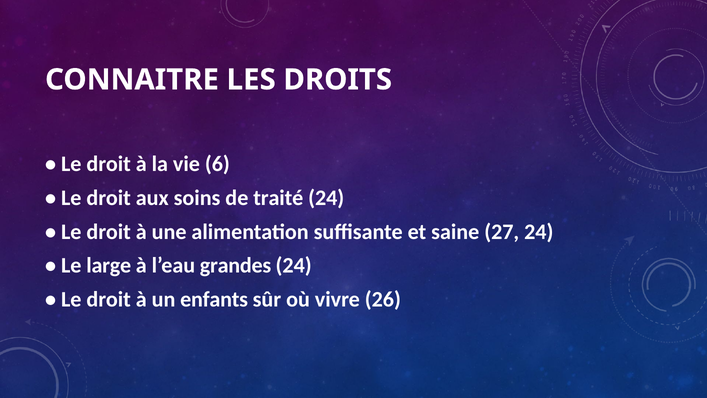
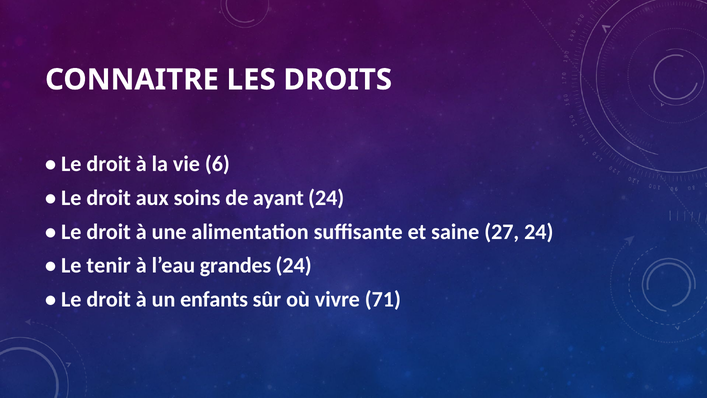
traité: traité -> ayant
large: large -> tenir
26: 26 -> 71
